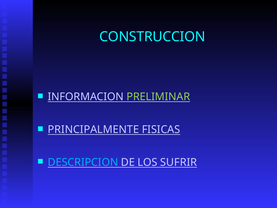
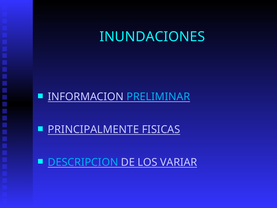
CONSTRUCCION: CONSTRUCCION -> INUNDACIONES
PRELIMINAR colour: light green -> light blue
SUFRIR: SUFRIR -> VARIAR
